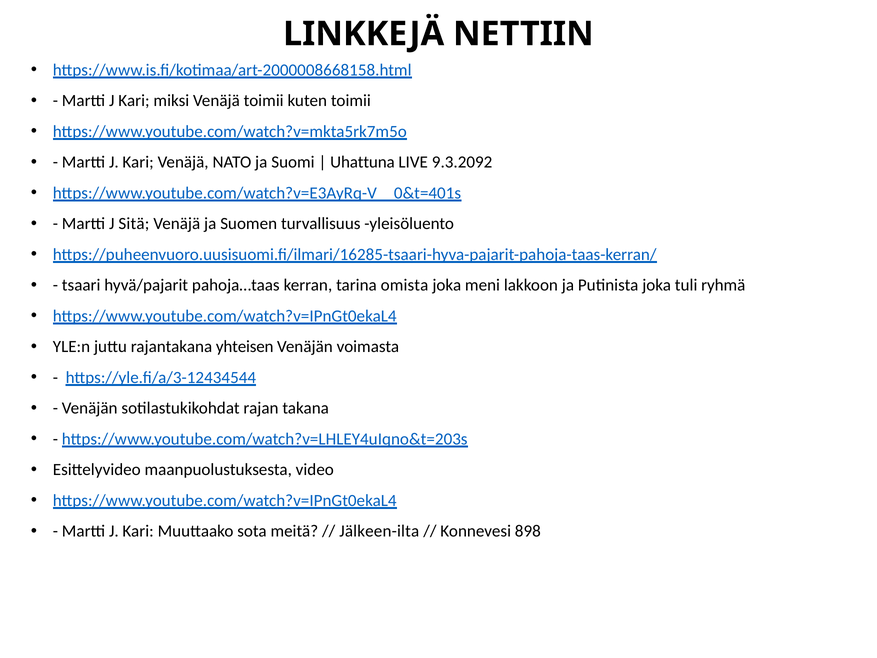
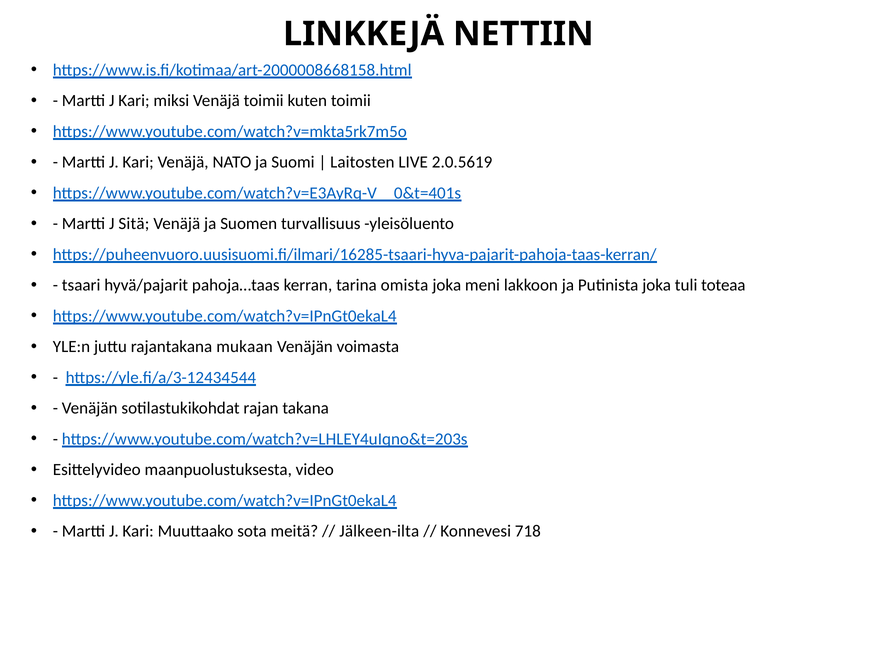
Uhattuna: Uhattuna -> Laitosten
9.3.2092: 9.3.2092 -> 2.0.5619
ryhmä: ryhmä -> toteaa
yhteisen: yhteisen -> mukaan
898: 898 -> 718
